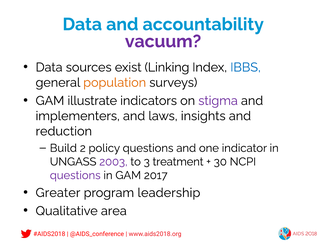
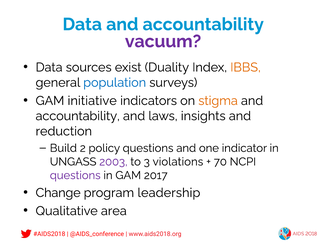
Linking: Linking -> Duality
IBBS colour: blue -> orange
population colour: orange -> blue
illustrate: illustrate -> initiative
stigma colour: purple -> orange
implementers at (78, 116): implementers -> accountability
treatment: treatment -> violations
30: 30 -> 70
Greater: Greater -> Change
